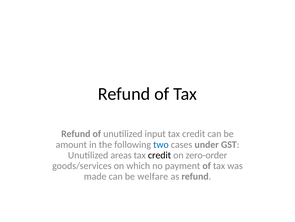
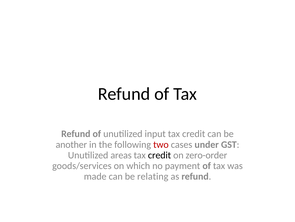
amount: amount -> another
two colour: blue -> red
welfare: welfare -> relating
